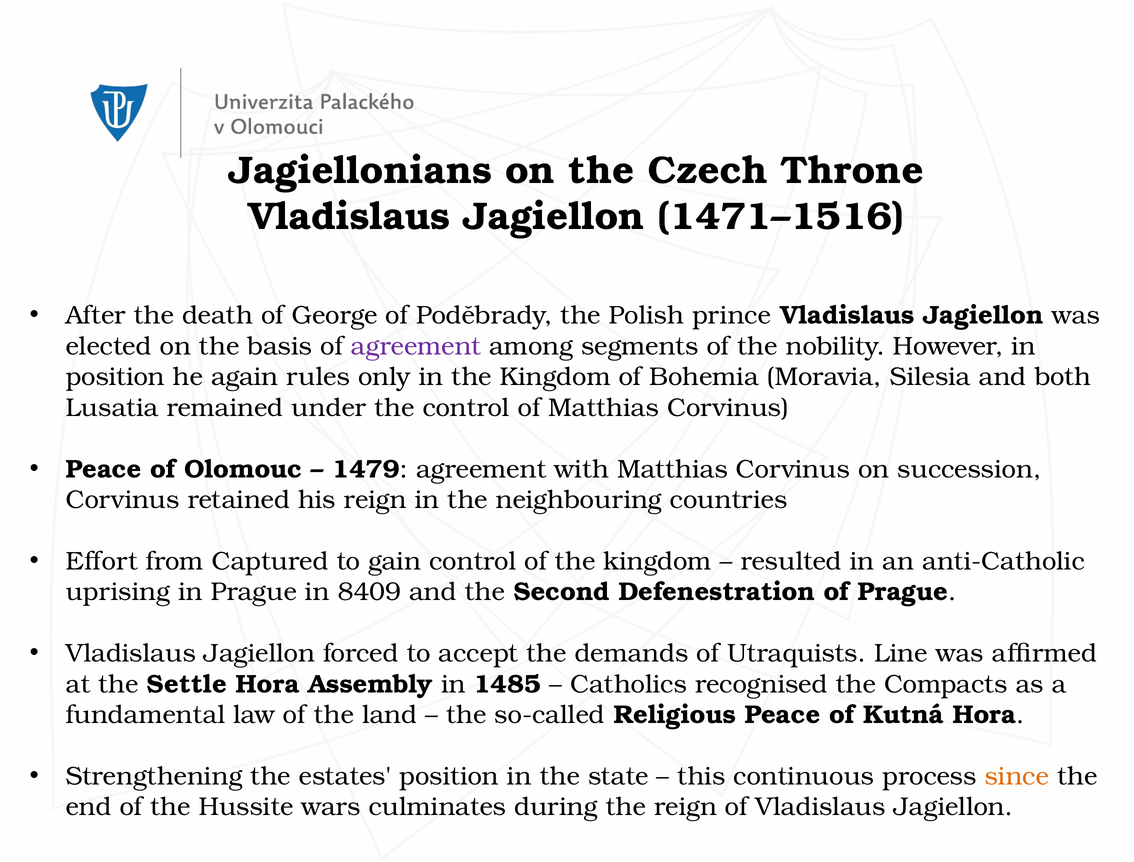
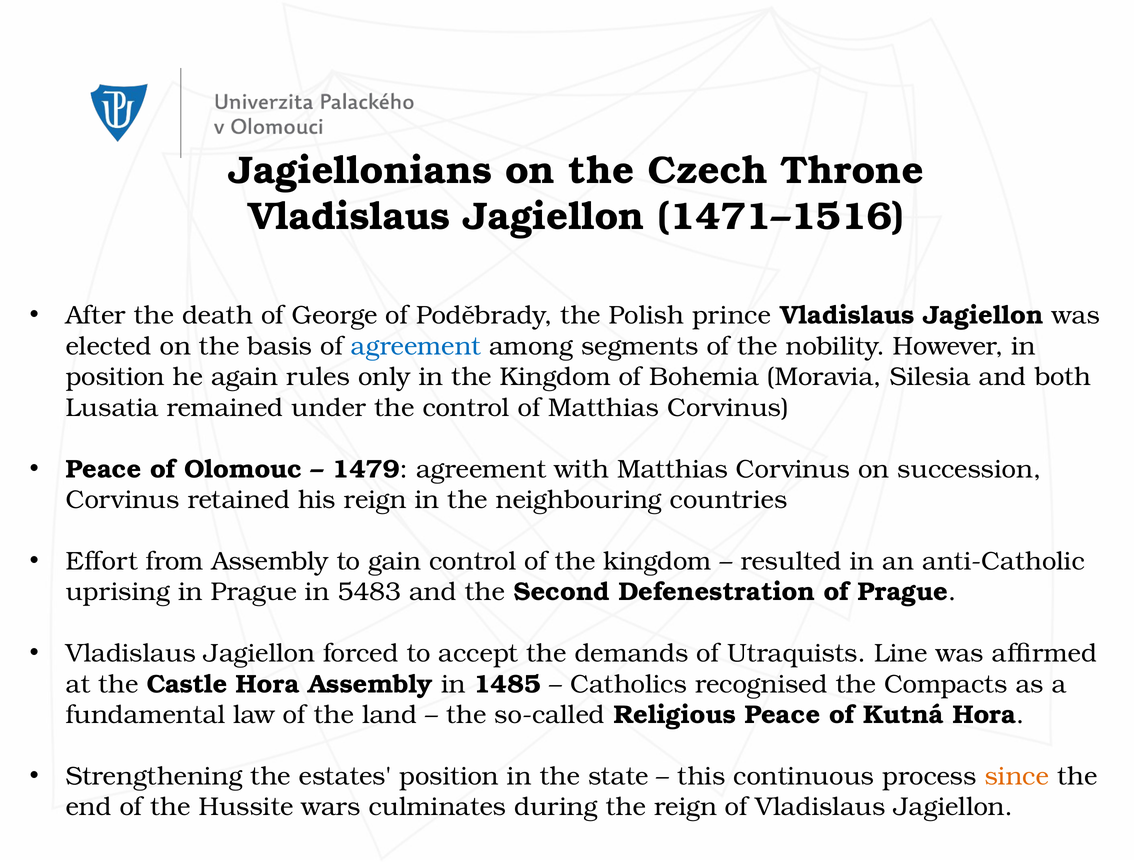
agreement at (416, 346) colour: purple -> blue
from Captured: Captured -> Assembly
8409: 8409 -> 5483
Settle: Settle -> Castle
